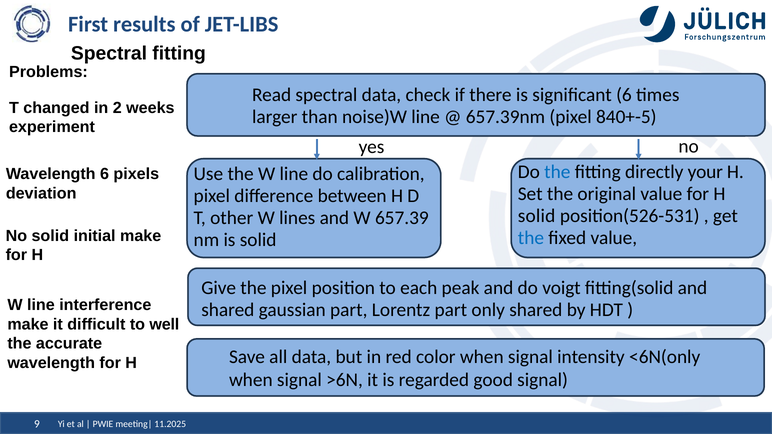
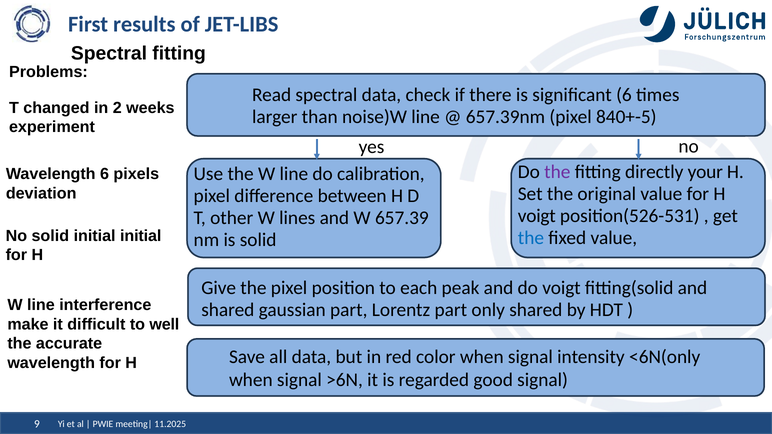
the at (557, 172) colour: blue -> purple
solid at (537, 216): solid -> voigt
initial make: make -> initial
